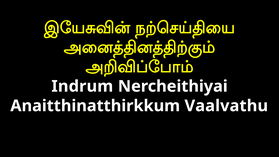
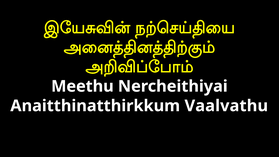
Indrum: Indrum -> Meethu
